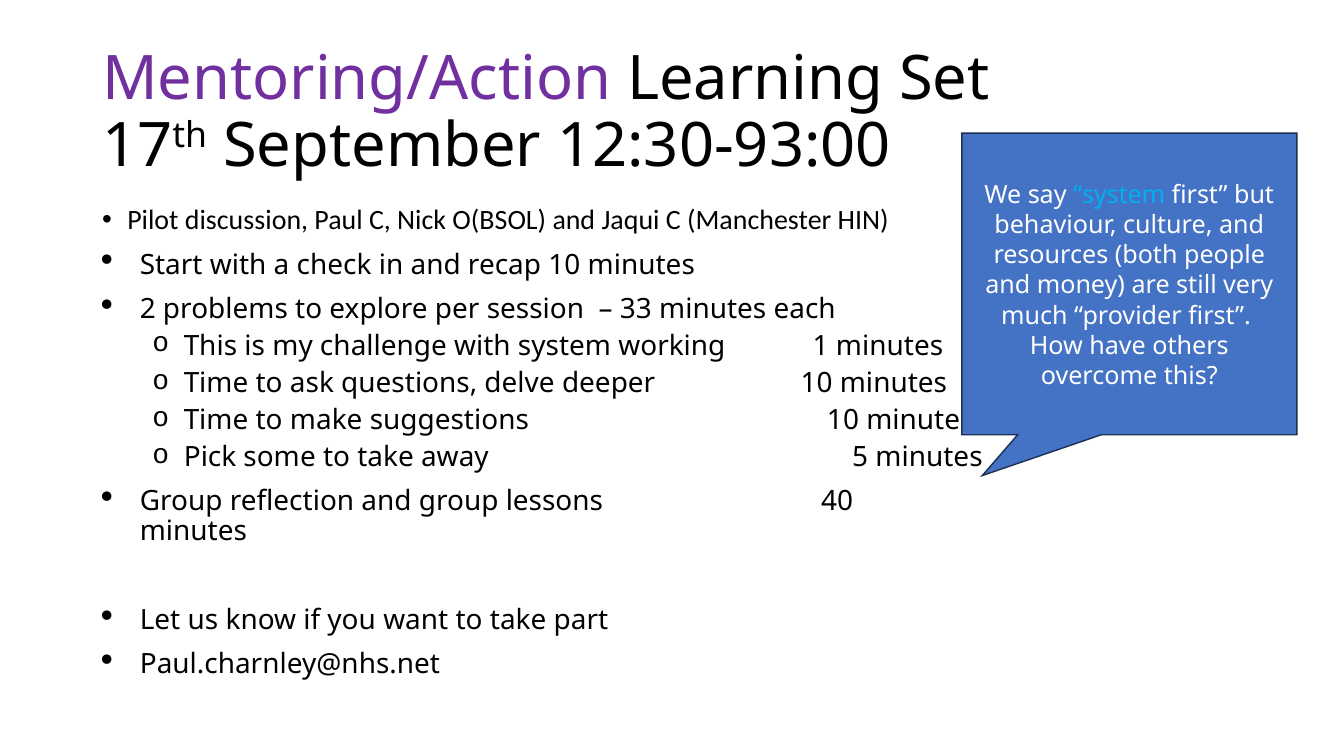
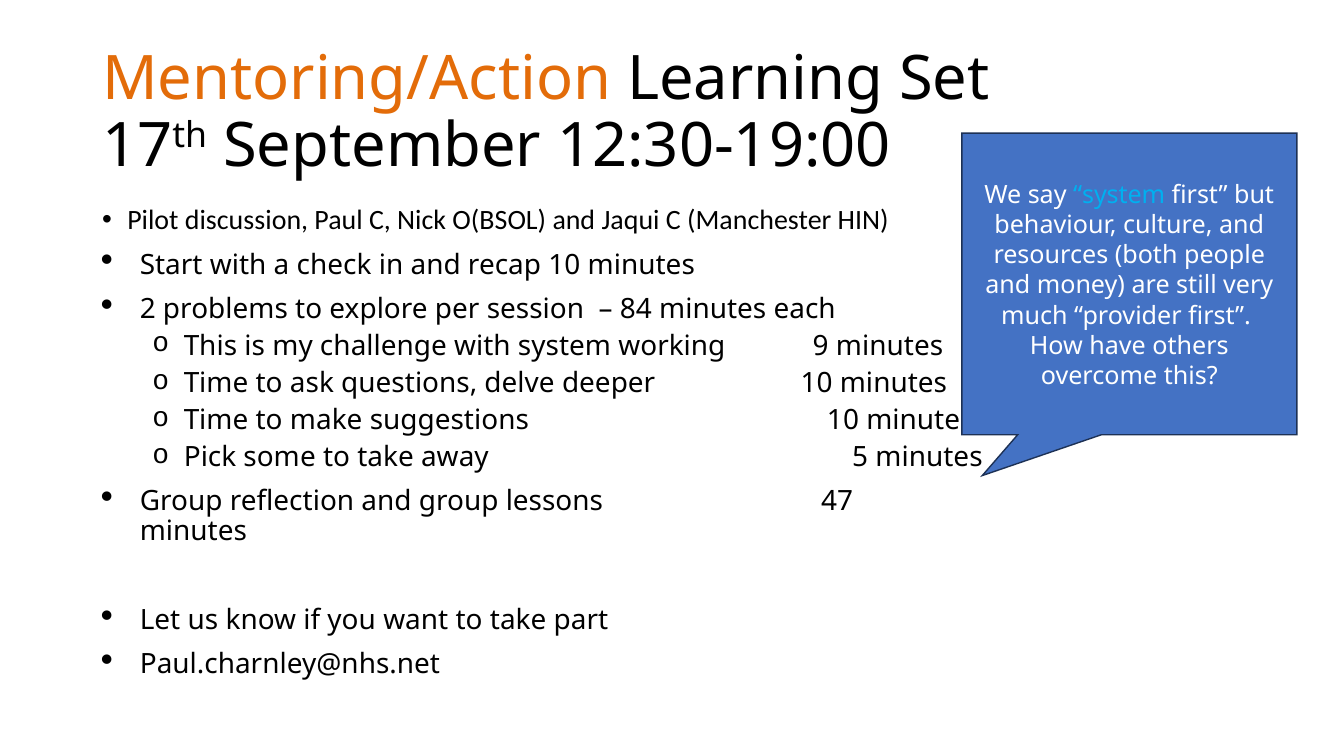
Mentoring/Action colour: purple -> orange
12:30-93:00: 12:30-93:00 -> 12:30-19:00
33: 33 -> 84
1: 1 -> 9
40: 40 -> 47
